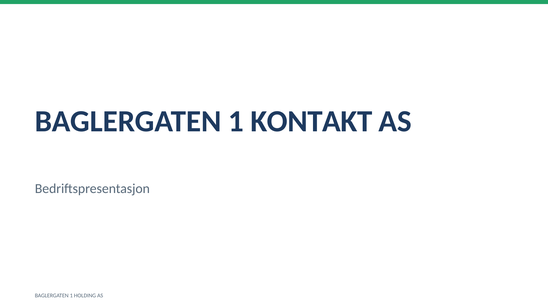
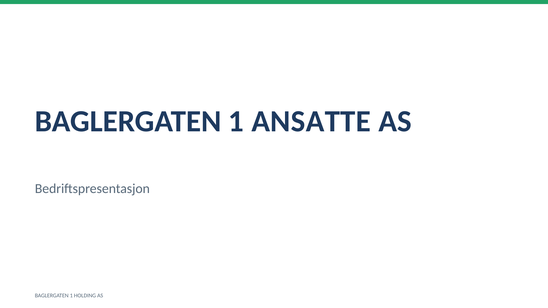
KONTAKT: KONTAKT -> ANSATTE
